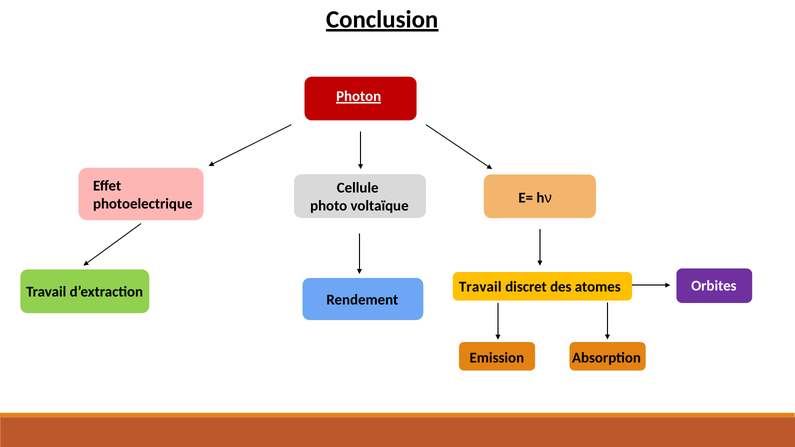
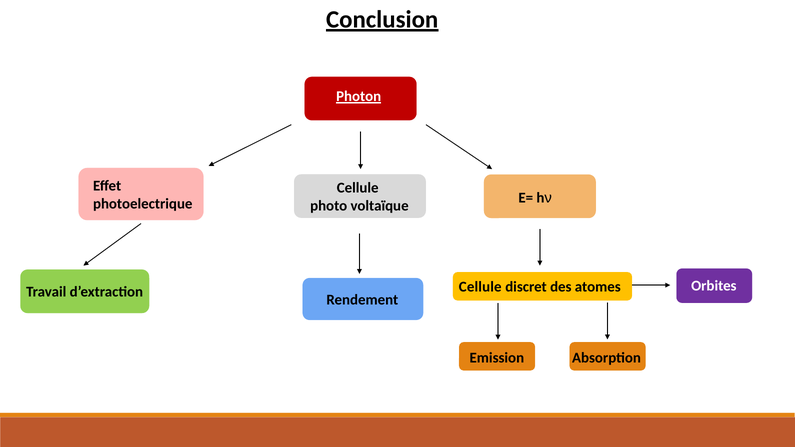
d’extraction Travail: Travail -> Cellule
